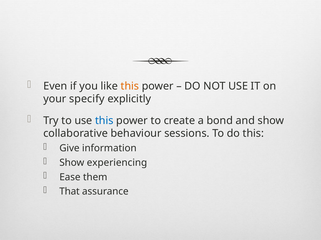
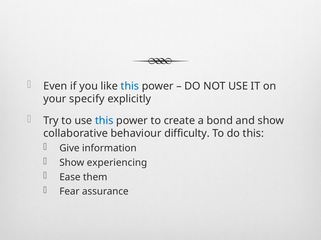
this at (130, 86) colour: orange -> blue
sessions: sessions -> difficulty
That: That -> Fear
